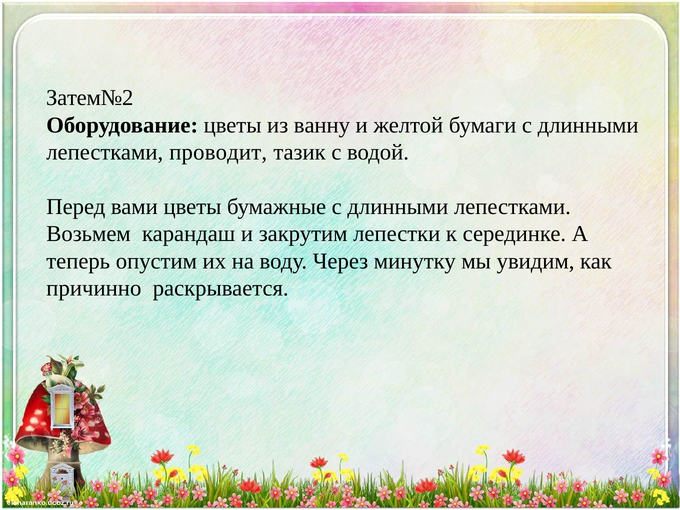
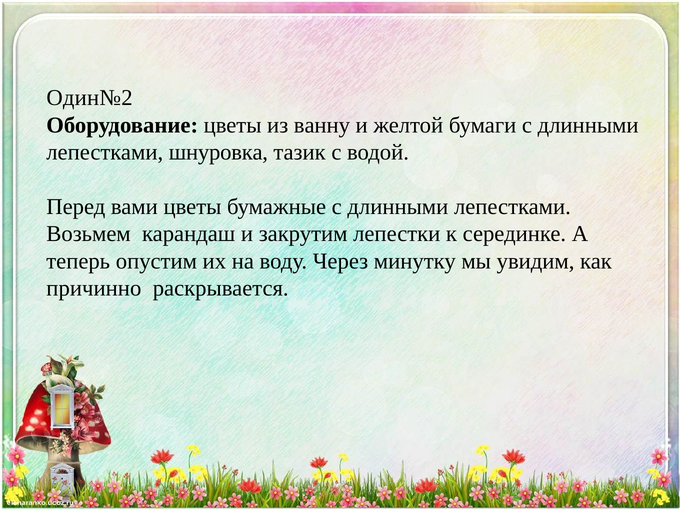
Затем№2: Затем№2 -> Один№2
проводит: проводит -> шнуровка
